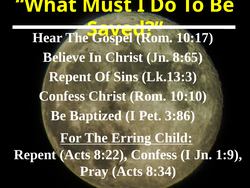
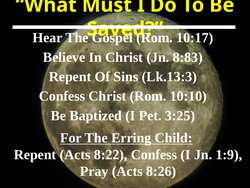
8:65: 8:65 -> 8:83
3:86: 3:86 -> 3:25
8:34: 8:34 -> 8:26
